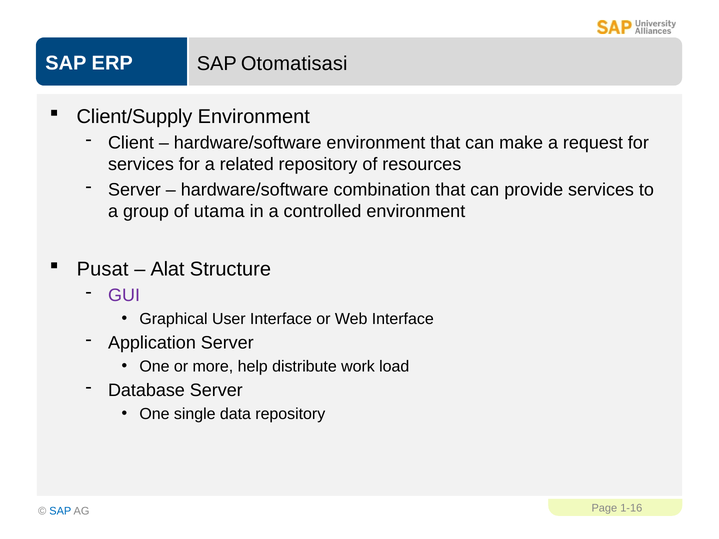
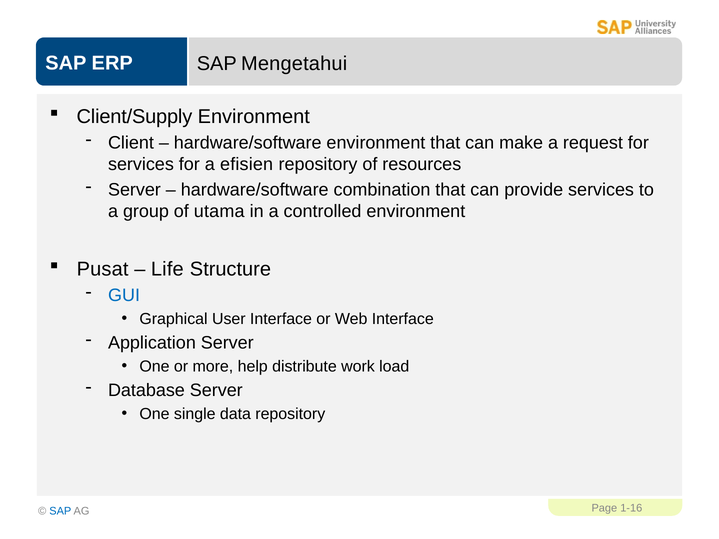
Otomatisasi: Otomatisasi -> Mengetahui
related: related -> efisien
Alat: Alat -> Life
GUI colour: purple -> blue
